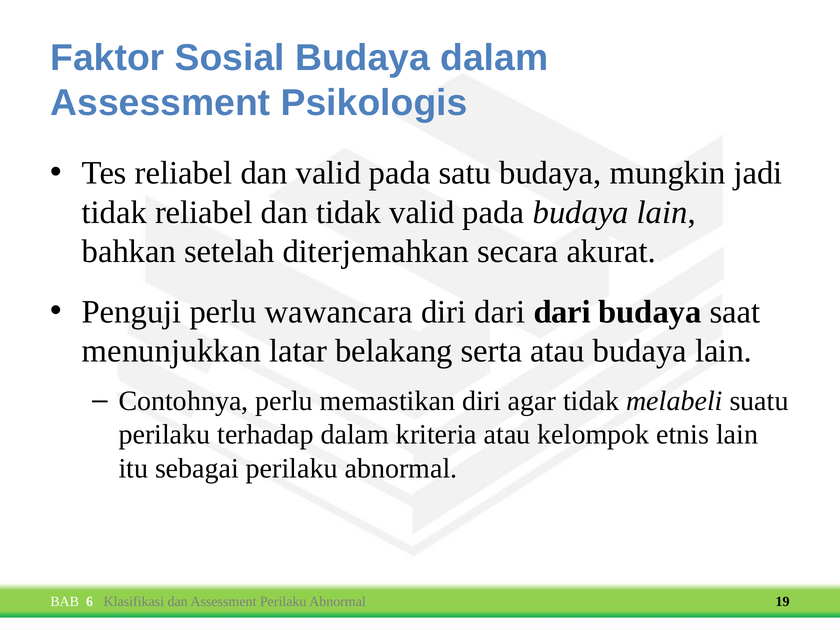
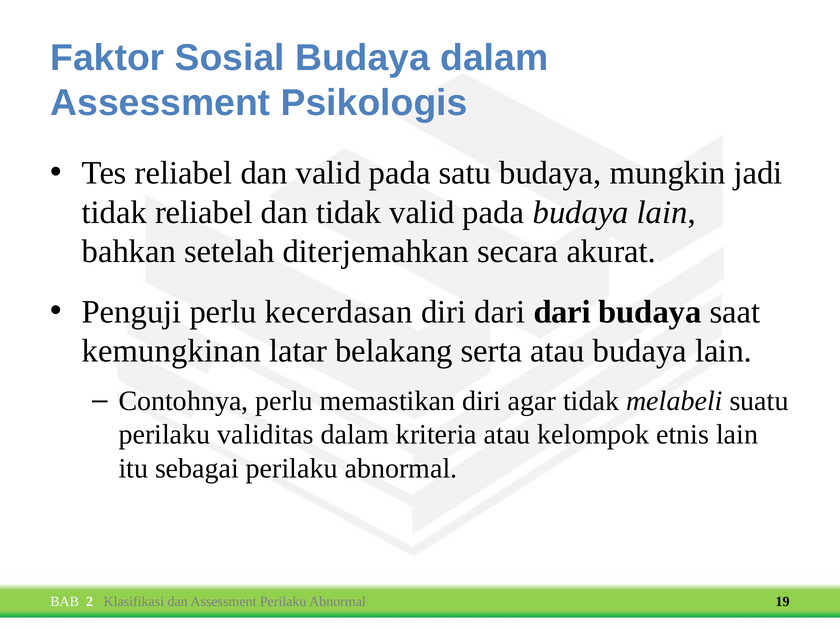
wawancara: wawancara -> kecerdasan
menunjukkan: menunjukkan -> kemungkinan
terhadap: terhadap -> validitas
6: 6 -> 2
